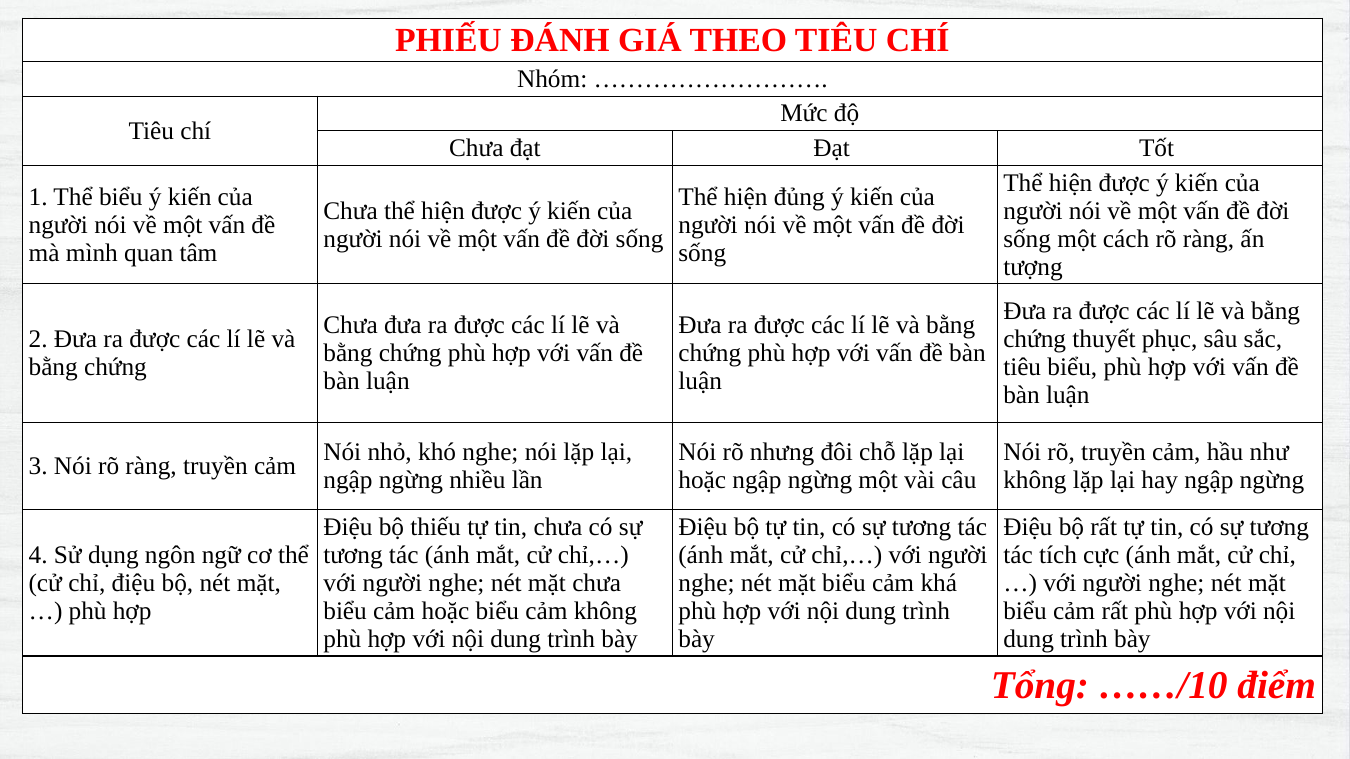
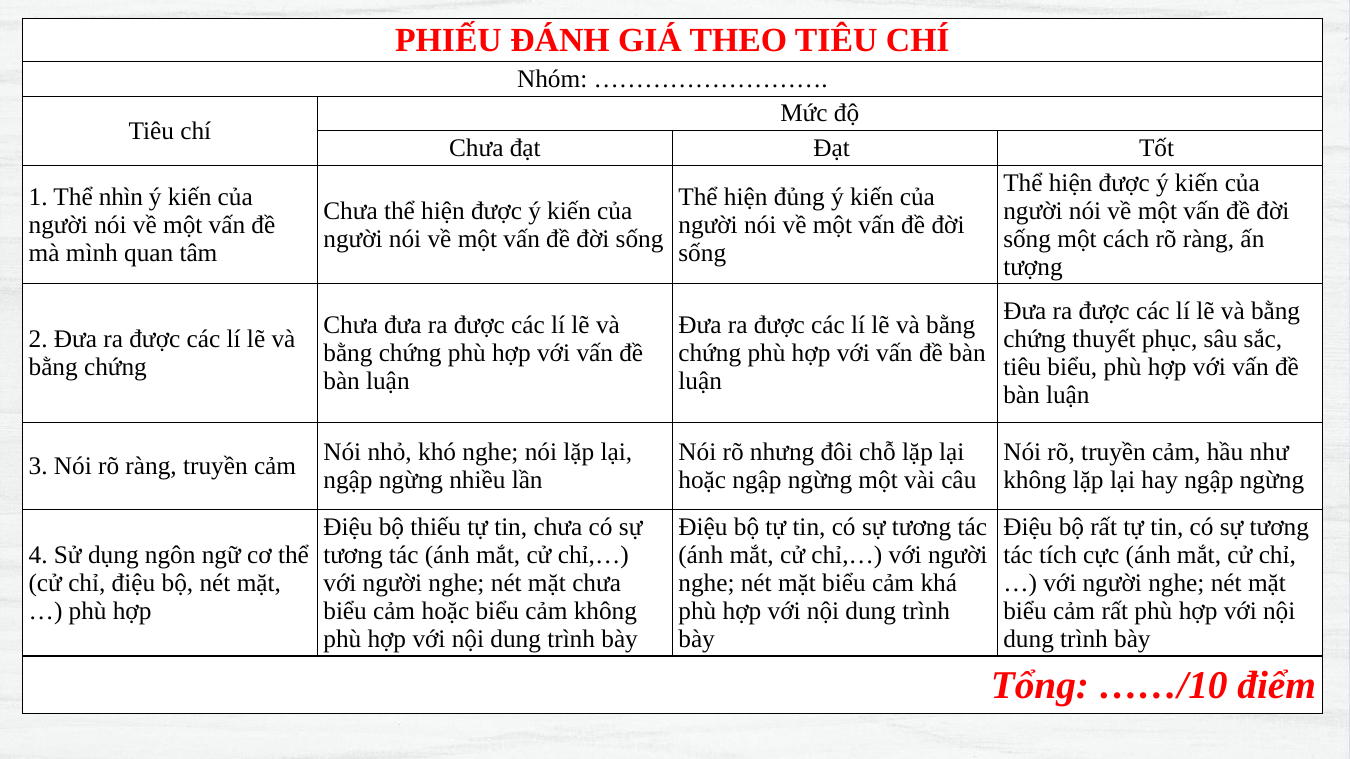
Thể biểu: biểu -> nhìn
